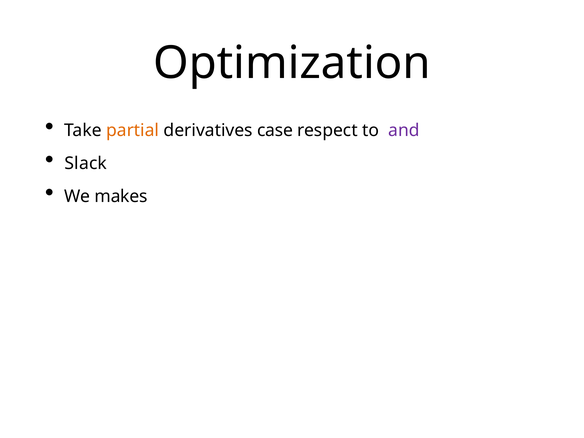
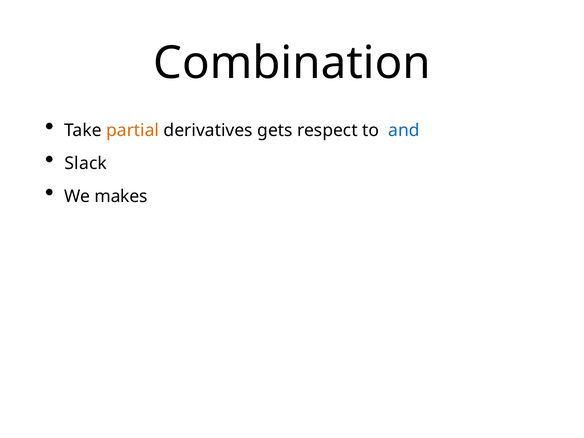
Optimization: Optimization -> Combination
case: case -> gets
and colour: purple -> blue
